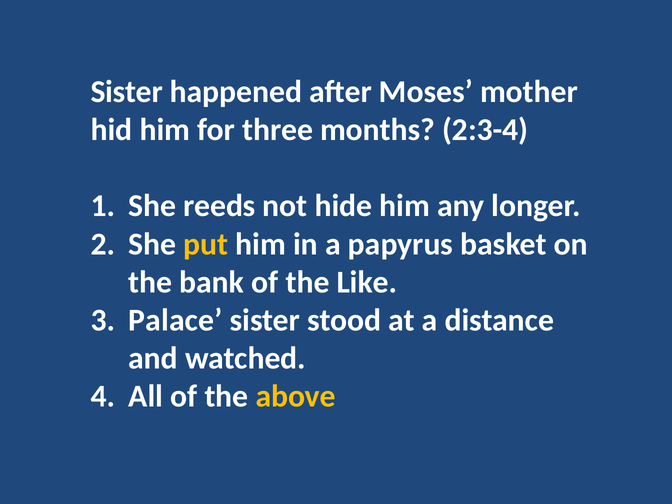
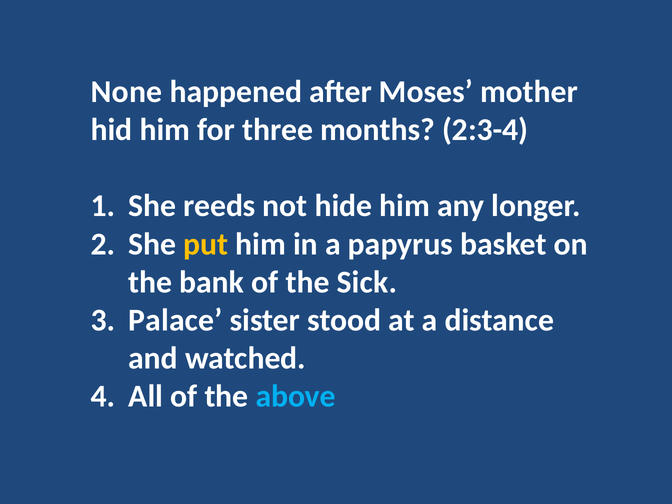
Sister at (127, 92): Sister -> None
Like: Like -> Sick
above colour: yellow -> light blue
